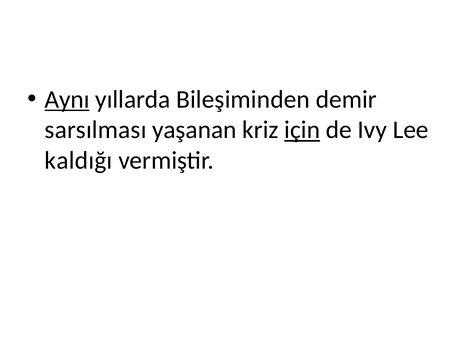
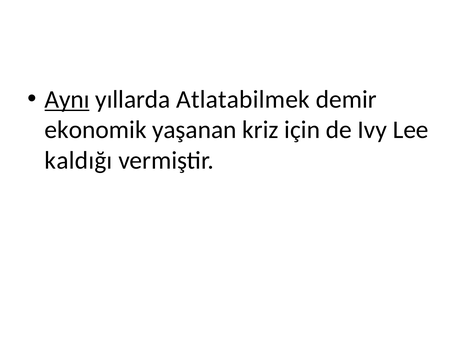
Bileşiminden: Bileşiminden -> Atlatabilmek
sarsılması: sarsılması -> ekonomik
için underline: present -> none
